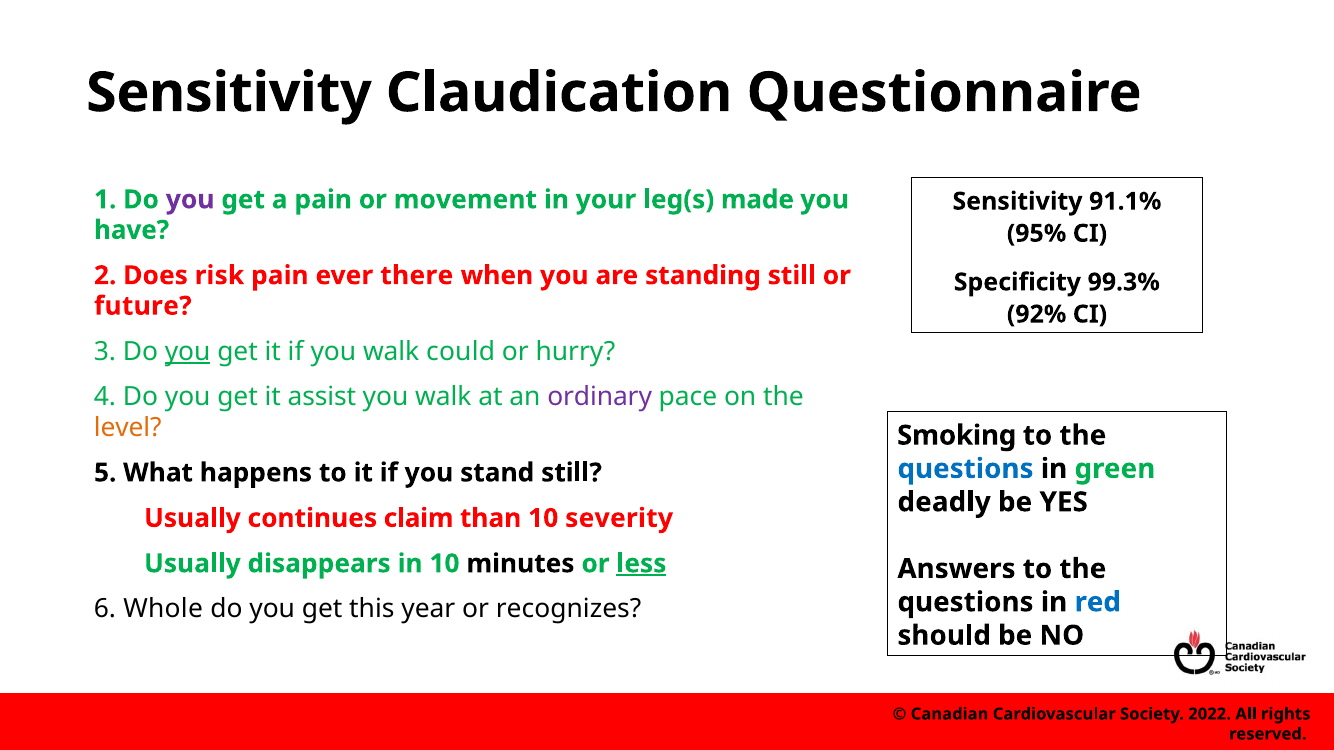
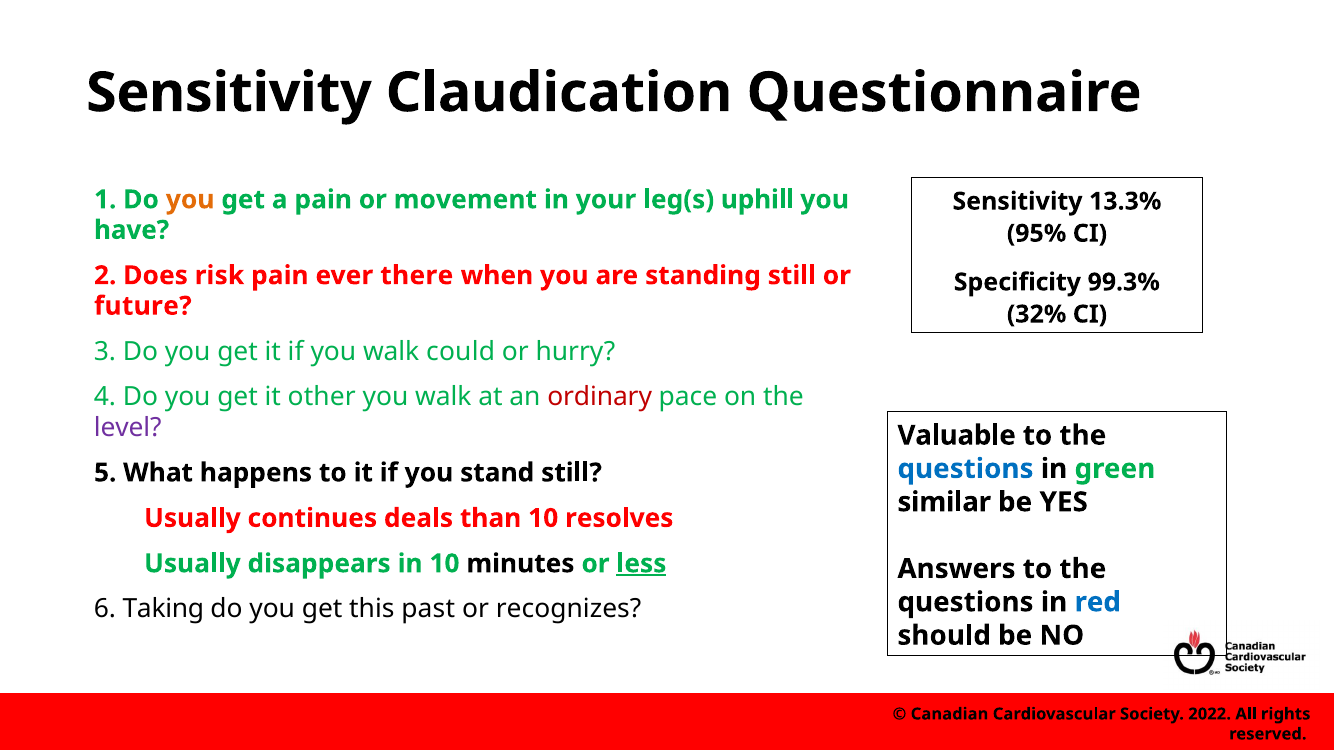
you at (190, 200) colour: purple -> orange
made: made -> uphill
91.1%: 91.1% -> 13.3%
92%: 92% -> 32%
you at (188, 352) underline: present -> none
assist: assist -> other
ordinary colour: purple -> red
level colour: orange -> purple
Smoking: Smoking -> Valuable
deadly: deadly -> similar
claim: claim -> deals
severity: severity -> resolves
Whole: Whole -> Taking
year: year -> past
